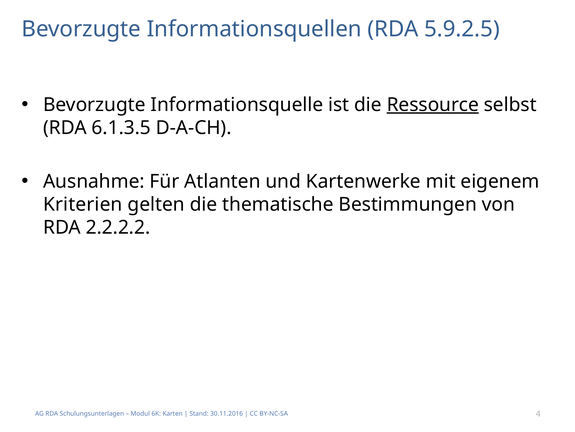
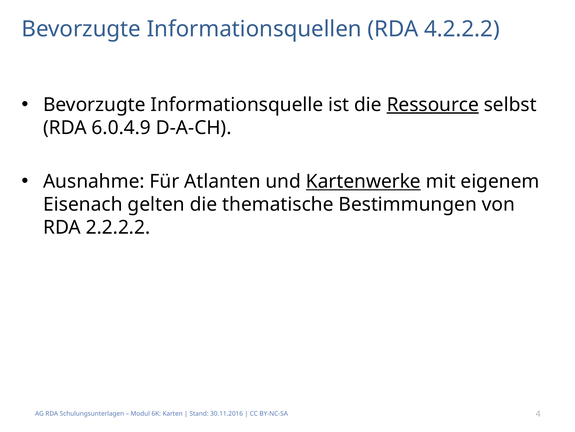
5.9.2.5: 5.9.2.5 -> 4.2.2.2
6.1.3.5: 6.1.3.5 -> 6.0.4.9
Kartenwerke underline: none -> present
Kriterien: Kriterien -> Eisenach
